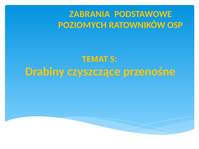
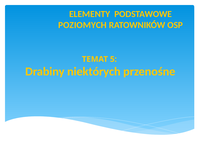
ZABRANIA: ZABRANIA -> ELEMENTY
czyszczące: czyszczące -> niektórych
